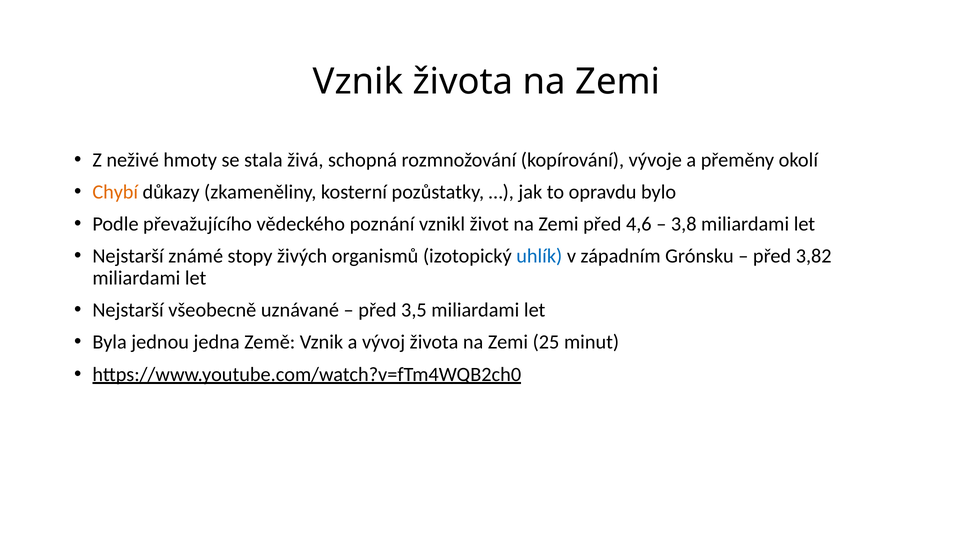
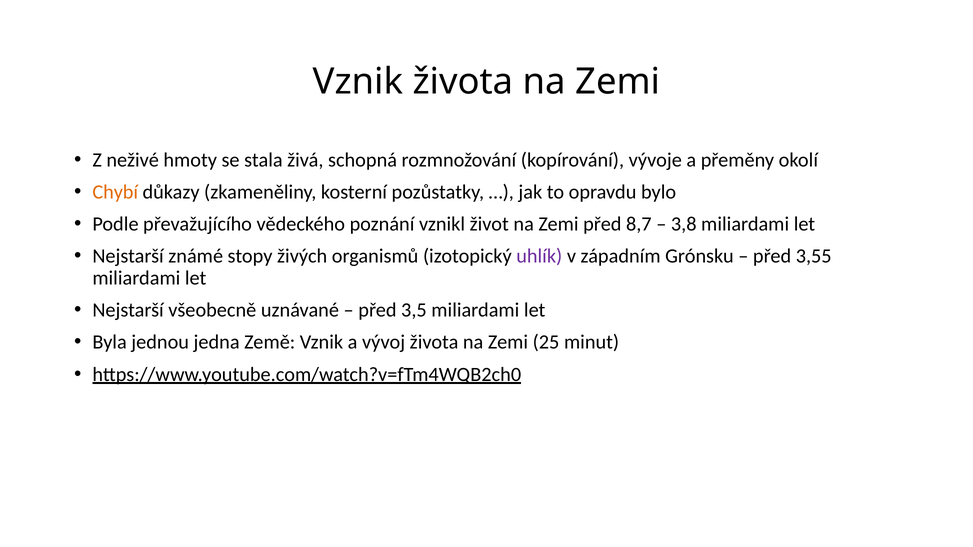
4,6: 4,6 -> 8,7
uhlík colour: blue -> purple
3,82: 3,82 -> 3,55
